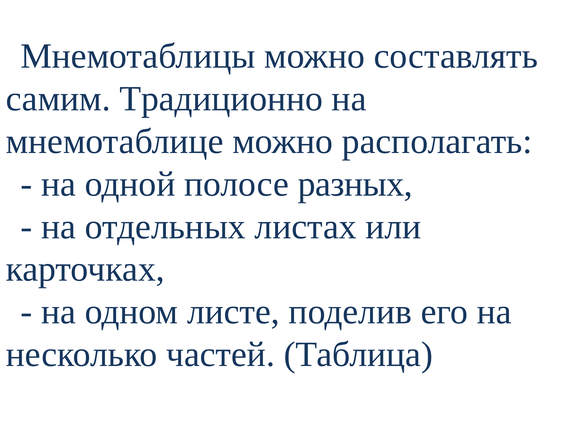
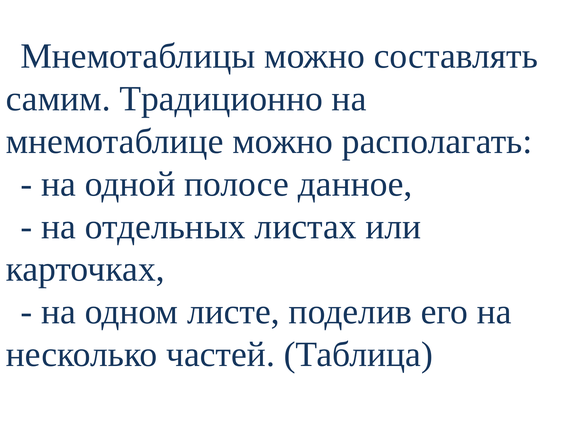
разных: разных -> данное
